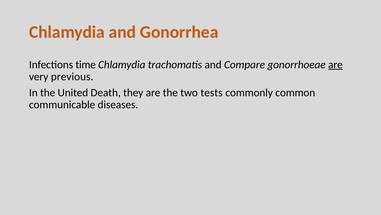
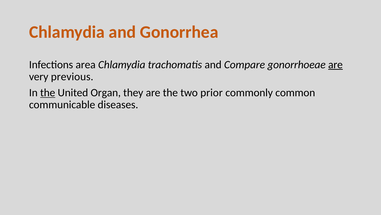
time: time -> area
the at (48, 92) underline: none -> present
Death: Death -> Organ
tests: tests -> prior
